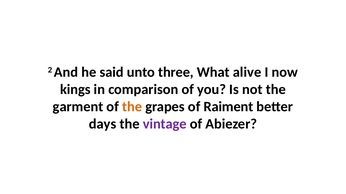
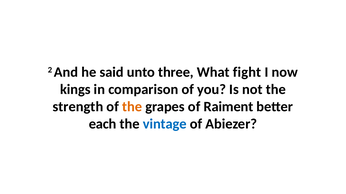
alive: alive -> fight
garment: garment -> strength
days: days -> each
vintage colour: purple -> blue
